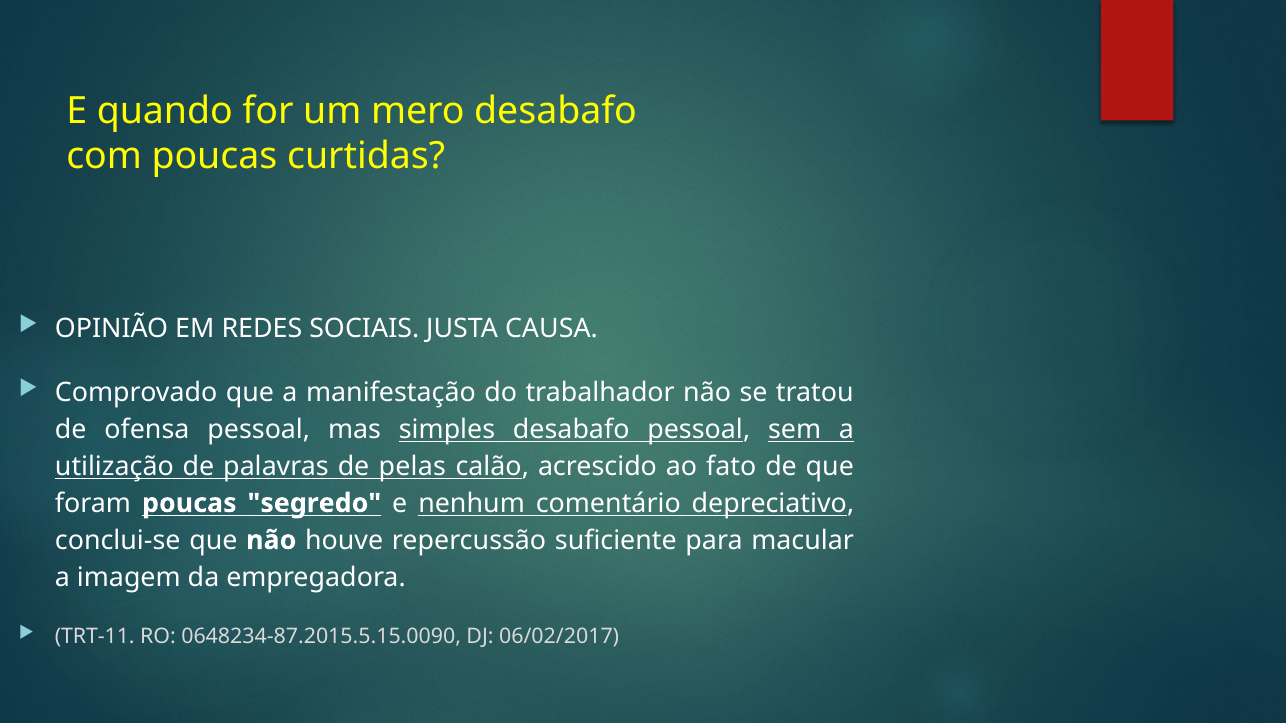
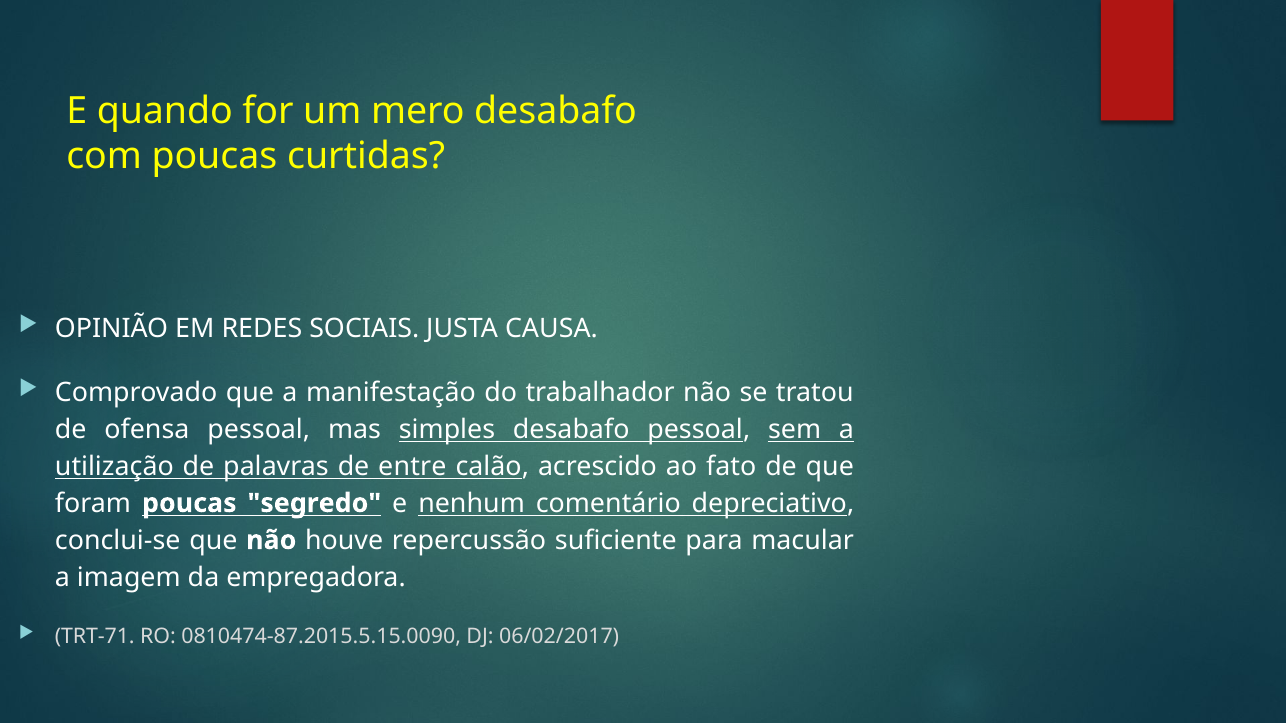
pelas: pelas -> entre
TRT-11: TRT-11 -> TRT-71
0648234-87.2015.5.15.0090: 0648234-87.2015.5.15.0090 -> 0810474-87.2015.5.15.0090
